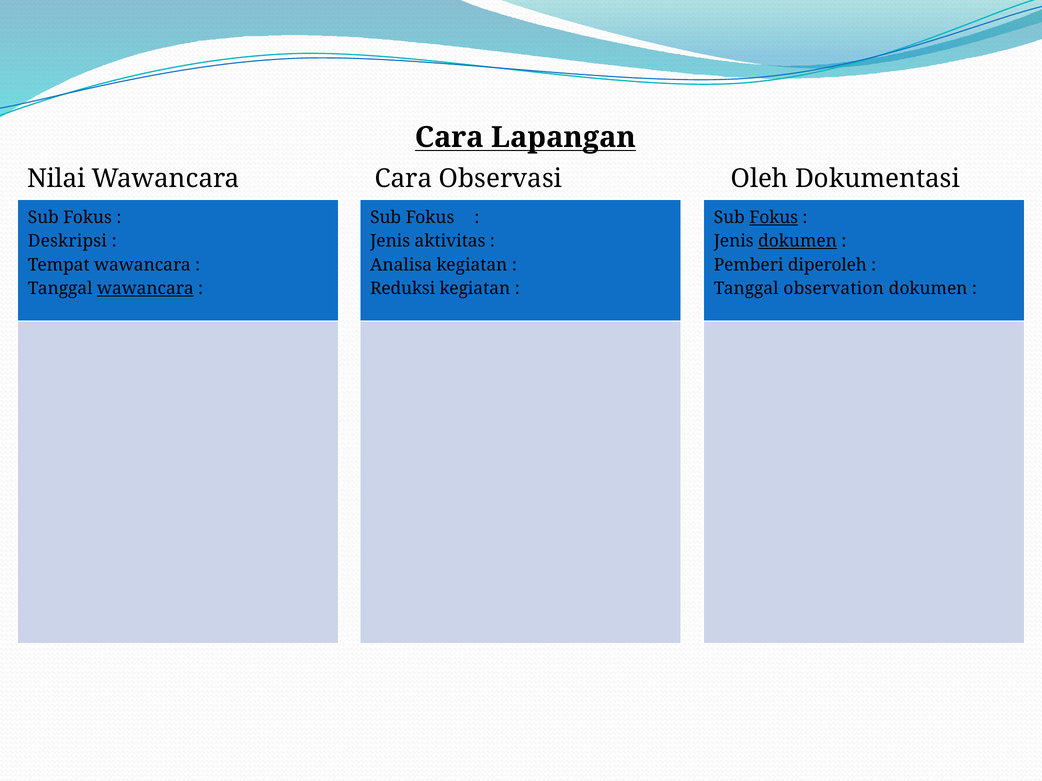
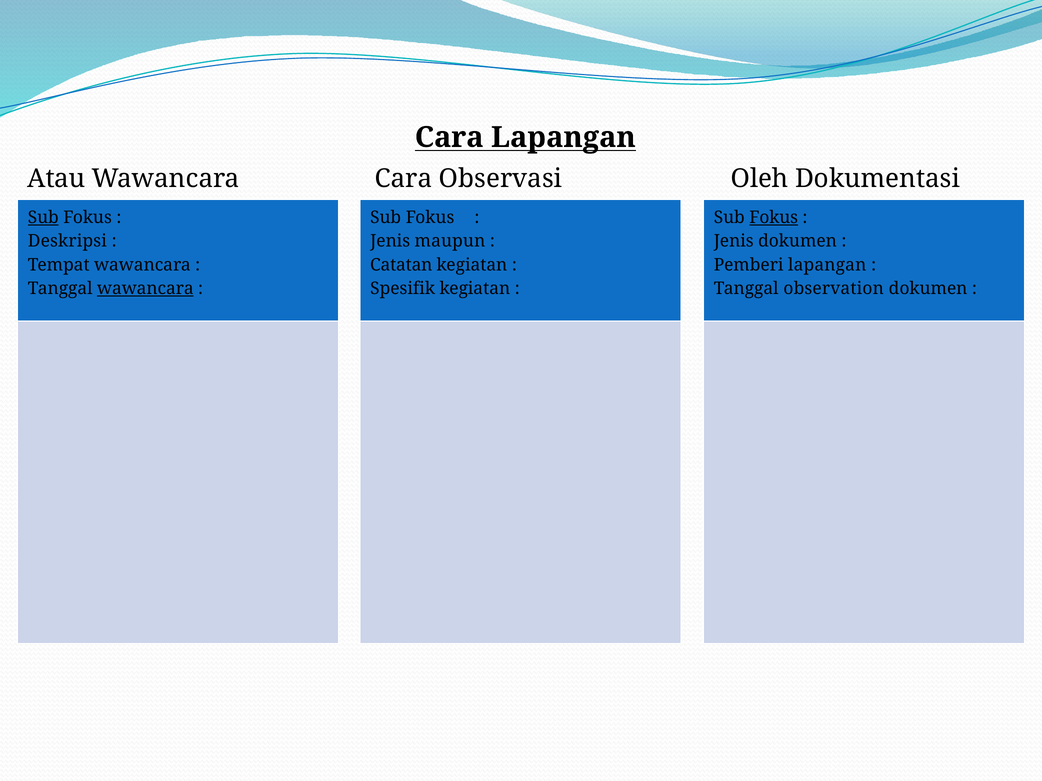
Nilai: Nilai -> Atau
Sub at (43, 218) underline: none -> present
aktivitas: aktivitas -> maupun
dokumen at (798, 241) underline: present -> none
Analisa: Analisa -> Catatan
Pemberi diperoleh: diperoleh -> lapangan
Reduksi: Reduksi -> Spesifik
